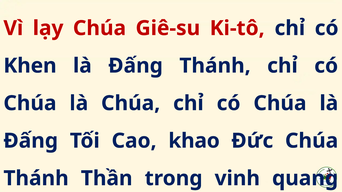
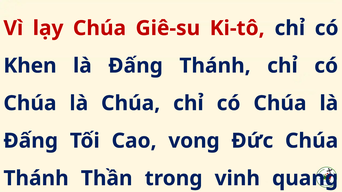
khao: khao -> vong
